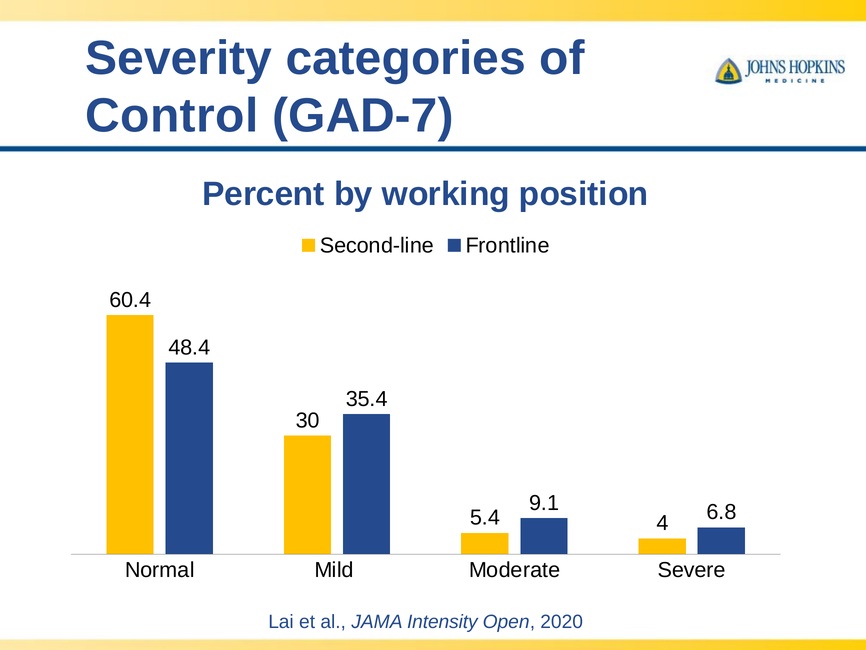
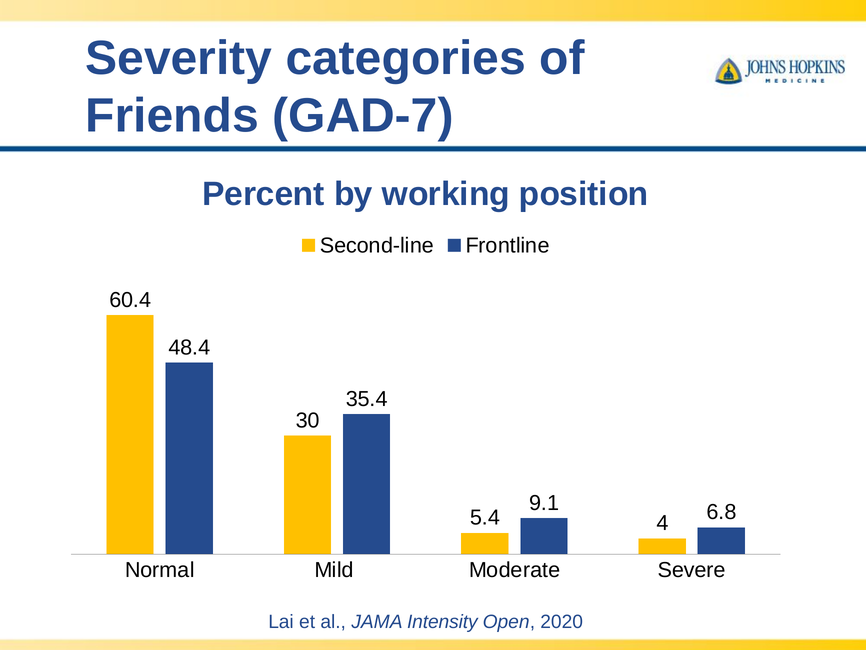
Control: Control -> Friends
